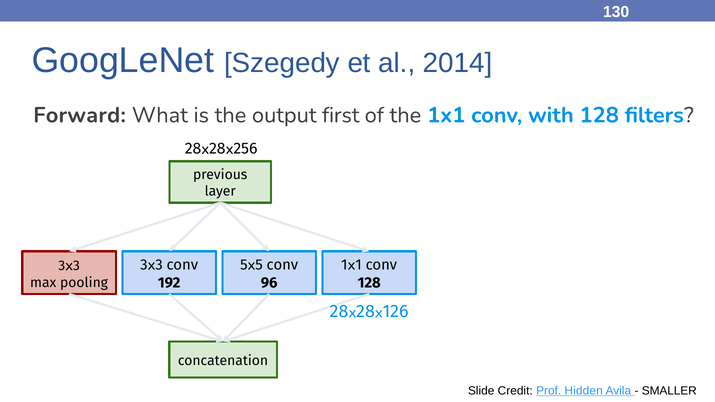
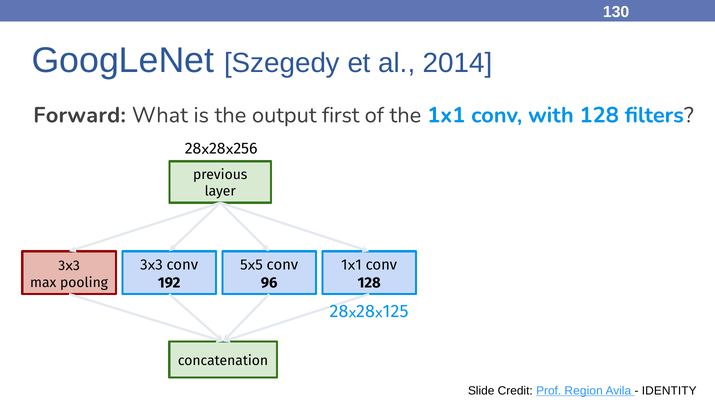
126: 126 -> 125
Hidden: Hidden -> Region
SMALLER: SMALLER -> IDENTITY
